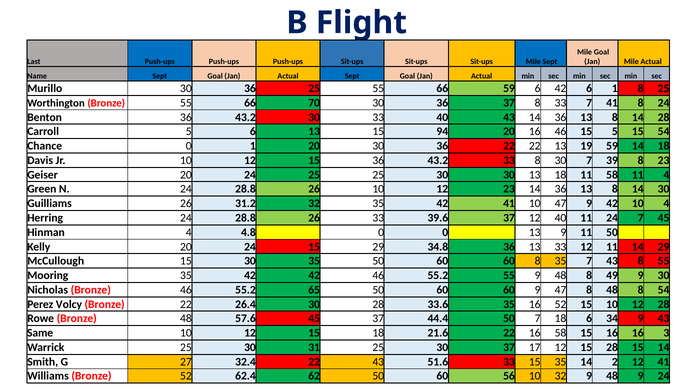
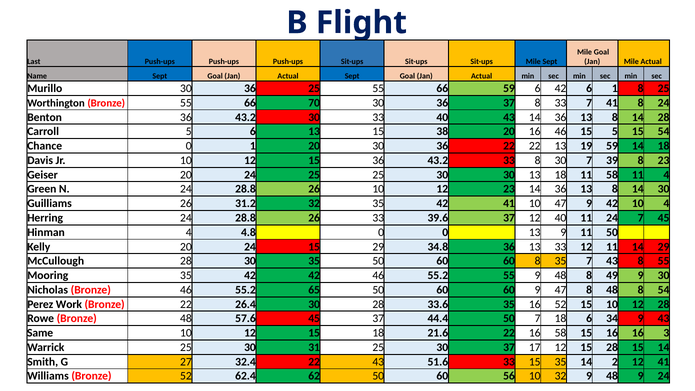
94: 94 -> 38
McCullough 15: 15 -> 28
Volcy: Volcy -> Work
